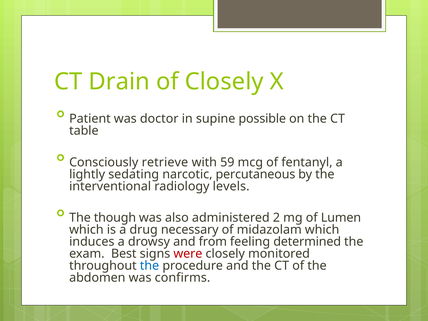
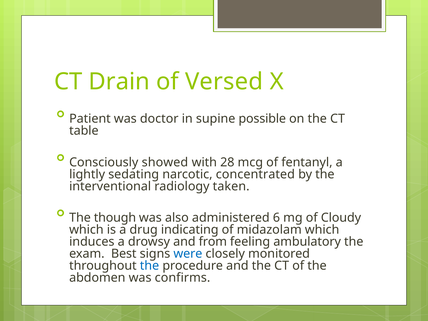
of Closely: Closely -> Versed
retrieve: retrieve -> showed
59: 59 -> 28
percutaneous: percutaneous -> concentrated
levels: levels -> taken
2: 2 -> 6
Lumen: Lumen -> Cloudy
necessary: necessary -> indicating
determined: determined -> ambulatory
were colour: red -> blue
